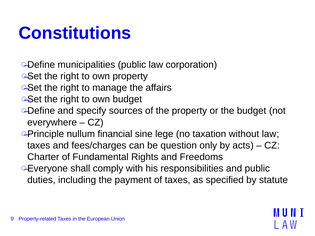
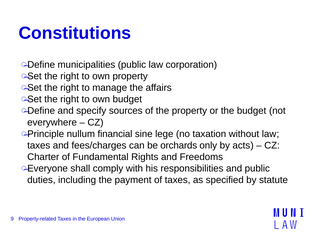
question: question -> orchards
